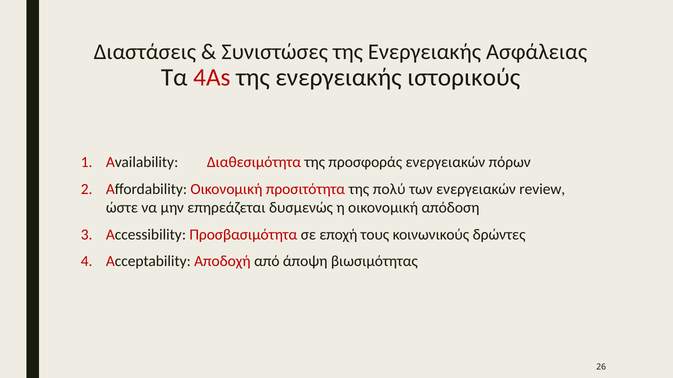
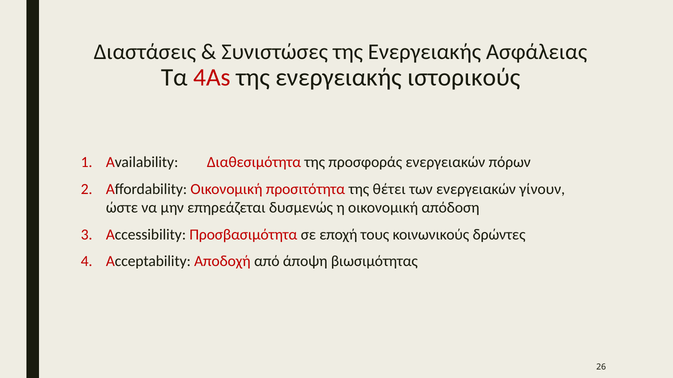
πολύ: πολύ -> θέτει
review: review -> γίνουν
